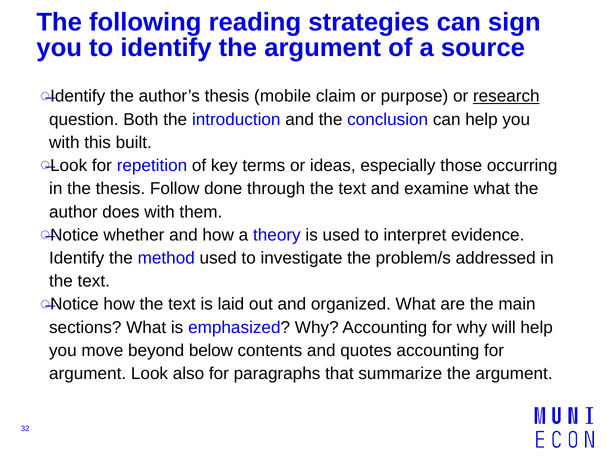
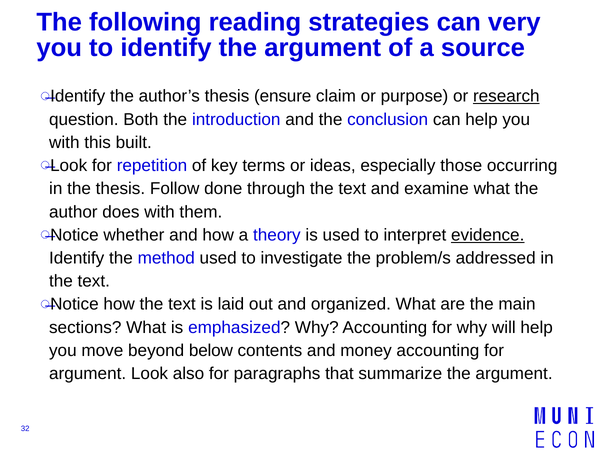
sign: sign -> very
mobile: mobile -> ensure
evidence underline: none -> present
quotes: quotes -> money
